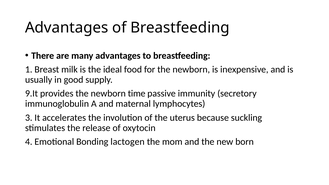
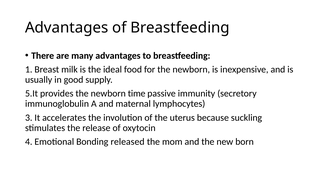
9.It: 9.It -> 5.It
lactogen: lactogen -> released
